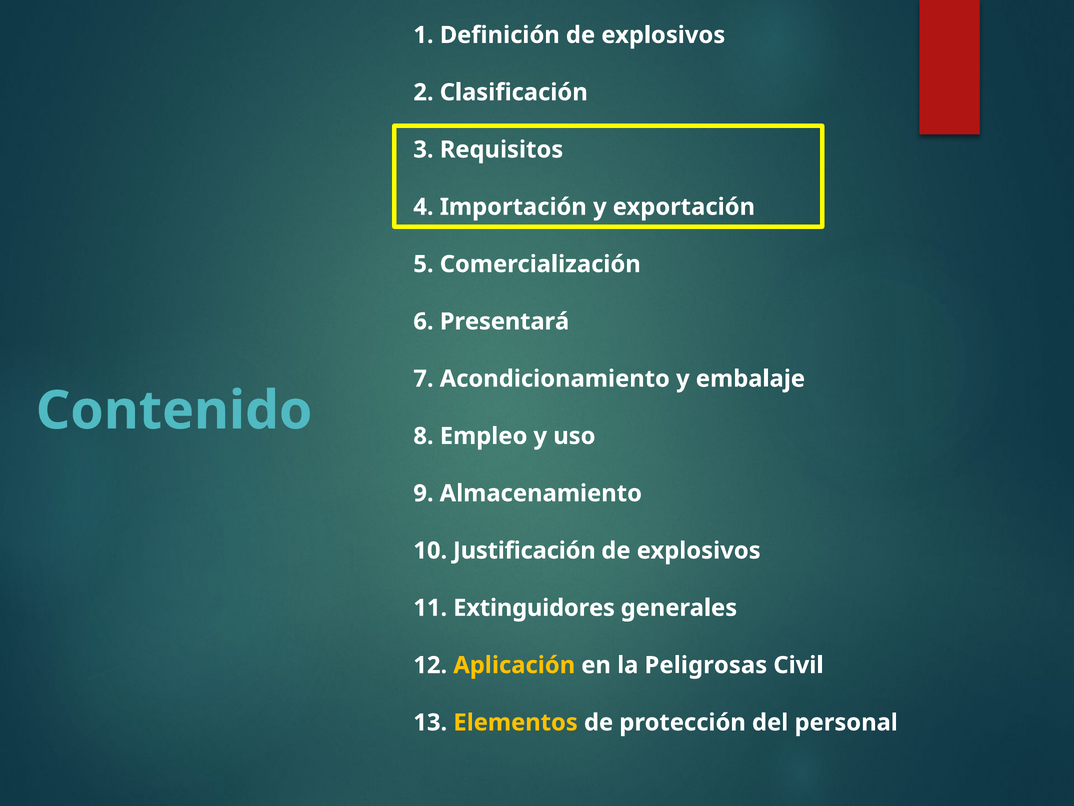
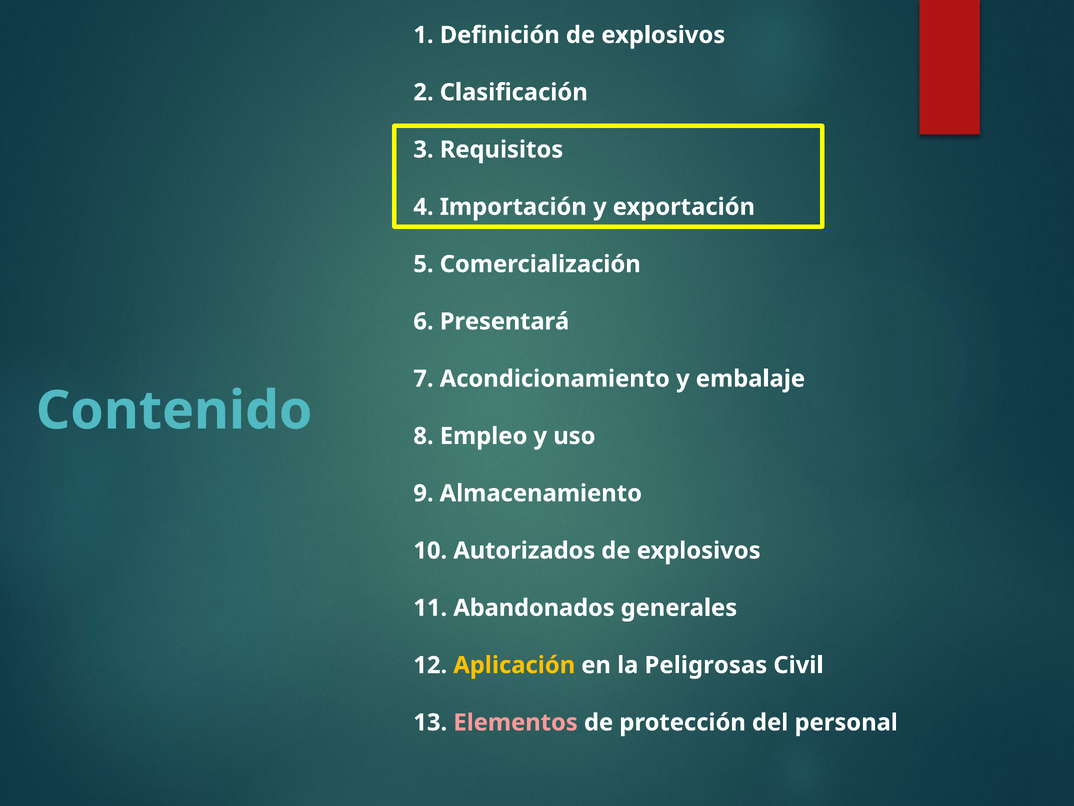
Justificación: Justificación -> Autorizados
Extinguidores: Extinguidores -> Abandonados
Elementos colour: yellow -> pink
